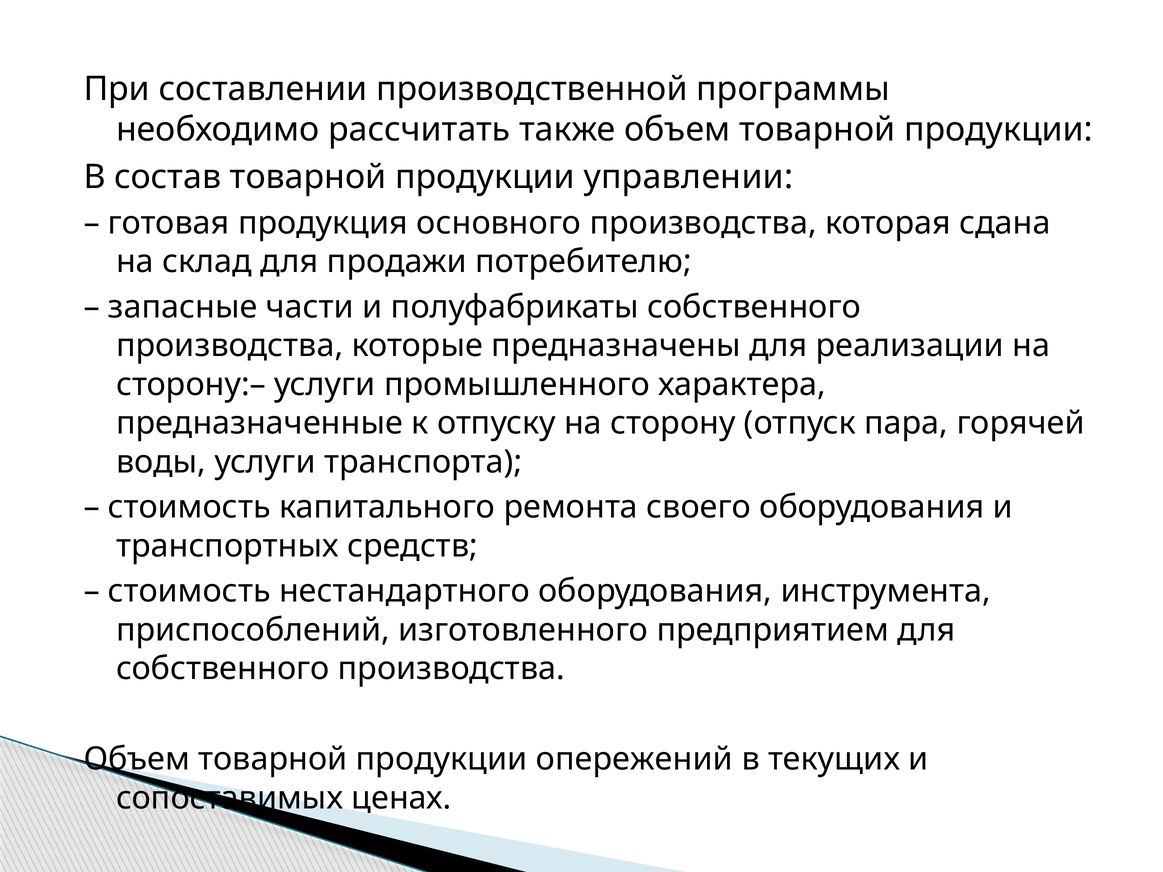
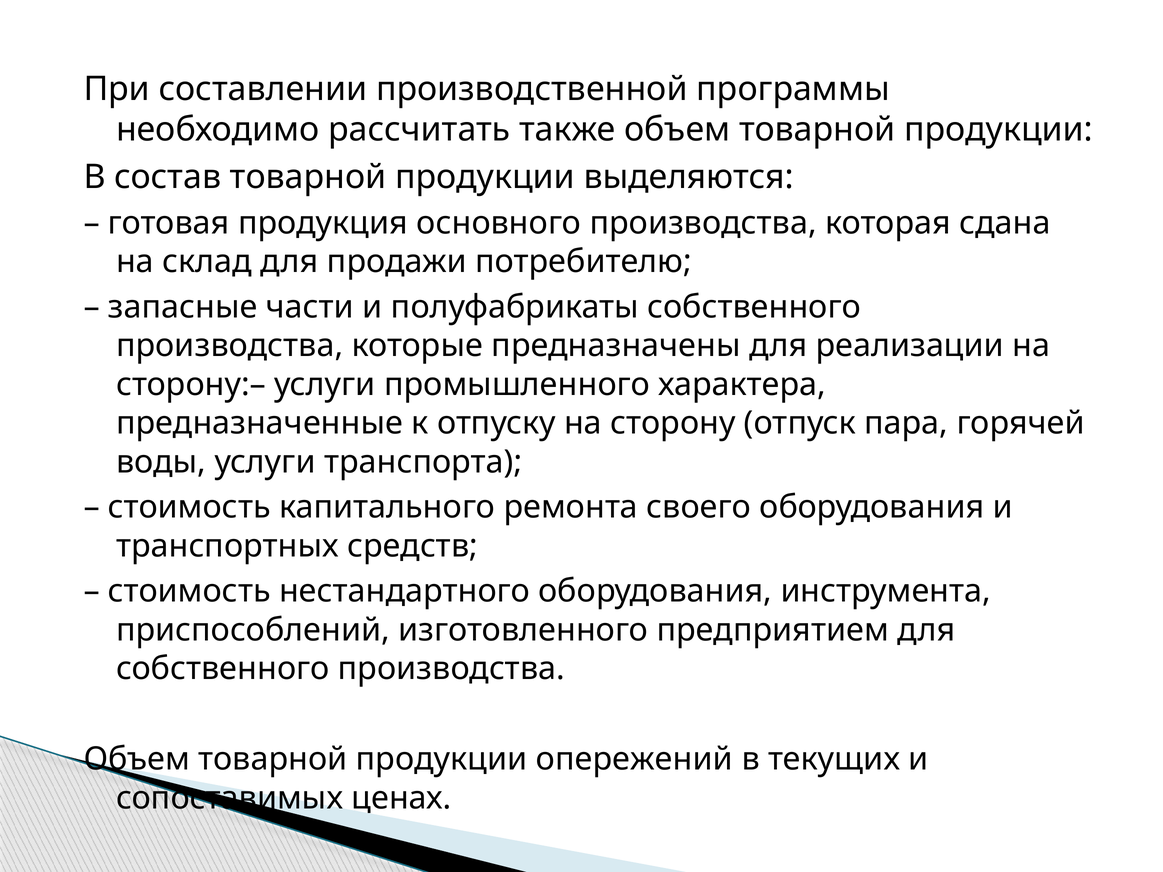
управлении: управлении -> выделяются
